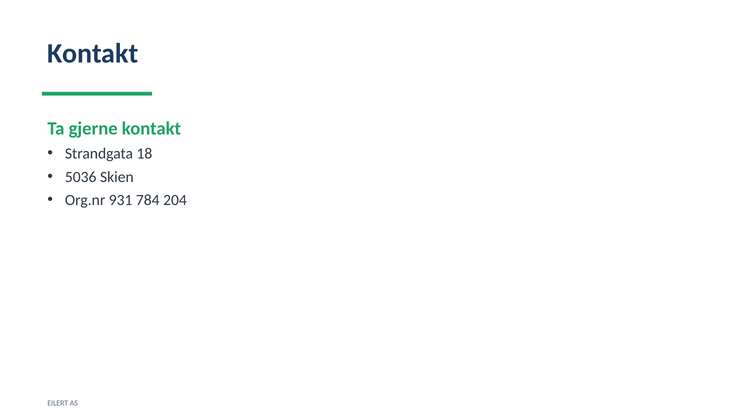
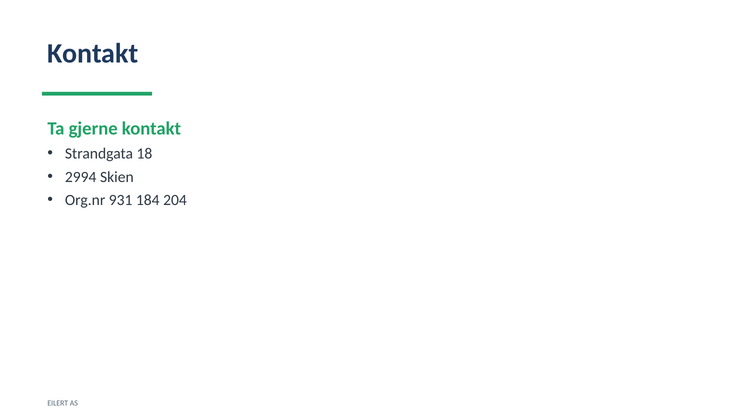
5036: 5036 -> 2994
784: 784 -> 184
